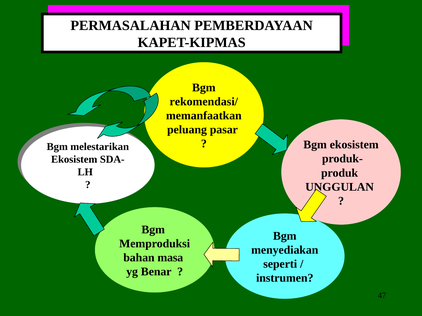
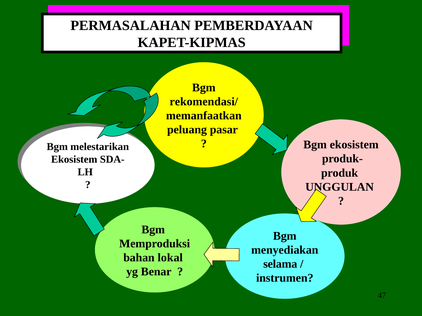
masa: masa -> lokal
seperti: seperti -> selama
